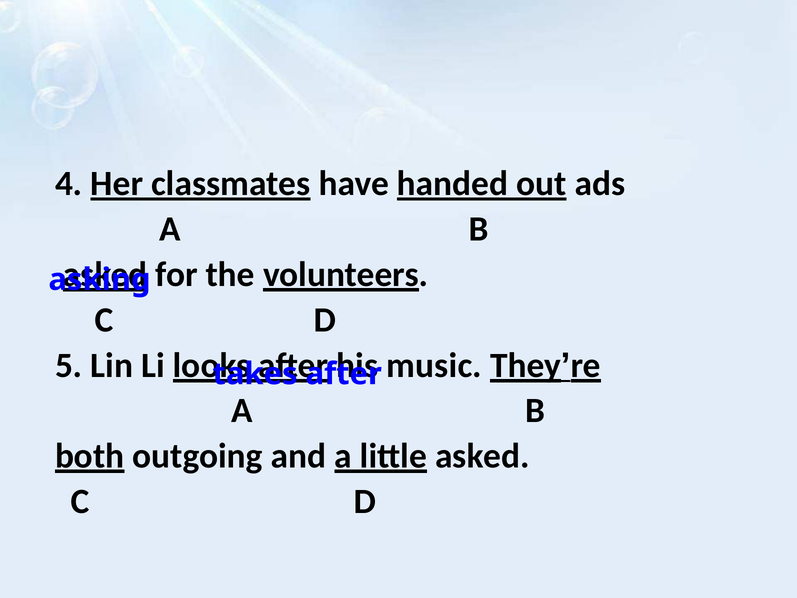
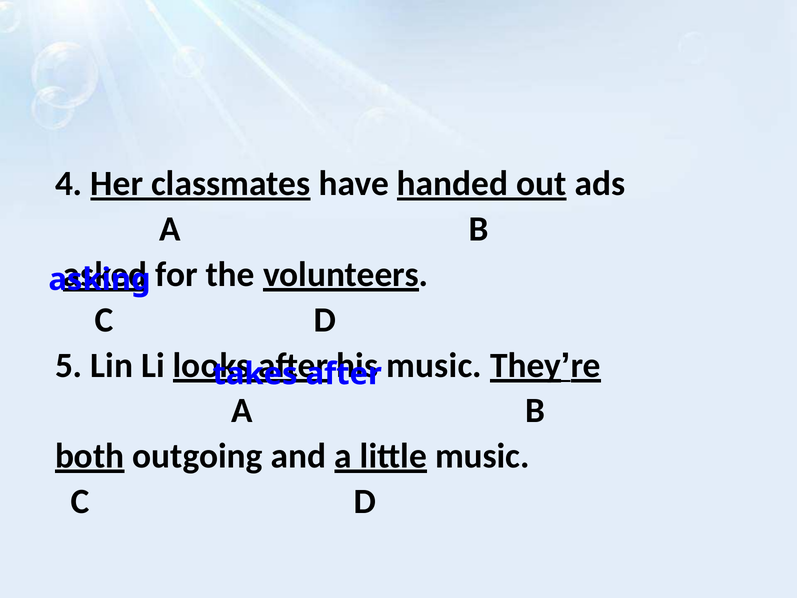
asked at (482, 456): asked -> music
